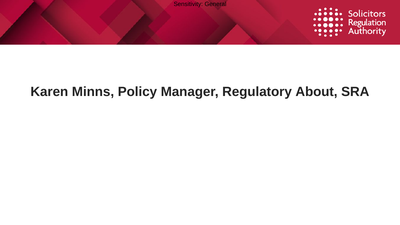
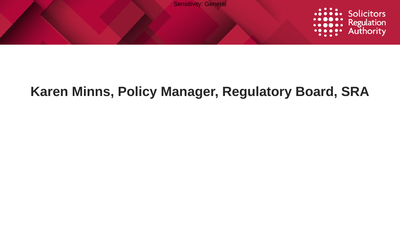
About: About -> Board
